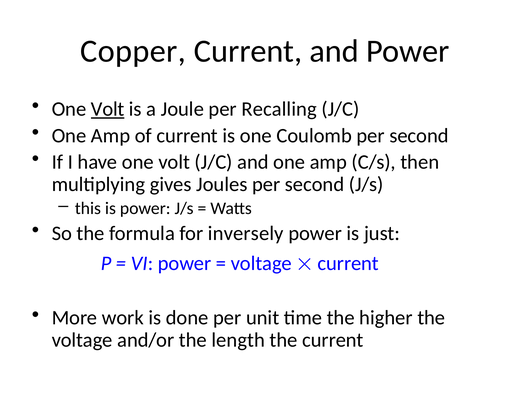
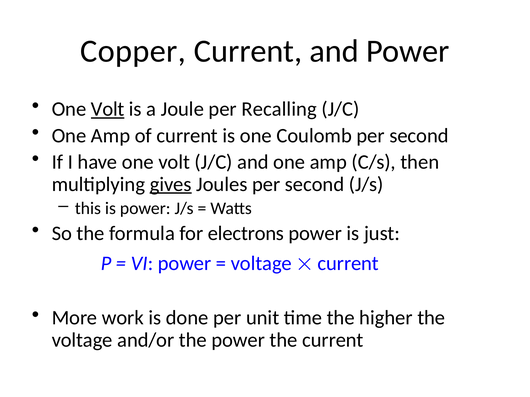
gives underline: none -> present
inversely: inversely -> electrons
the length: length -> power
